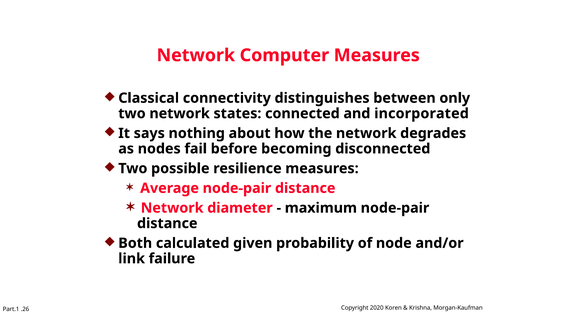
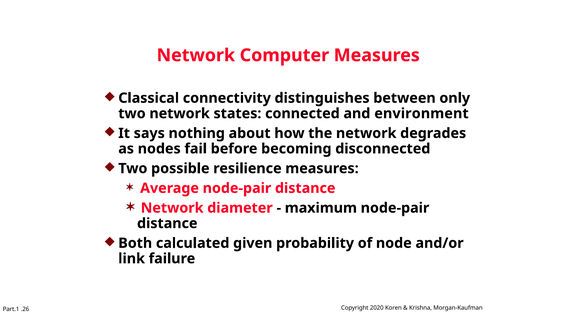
incorporated: incorporated -> environment
